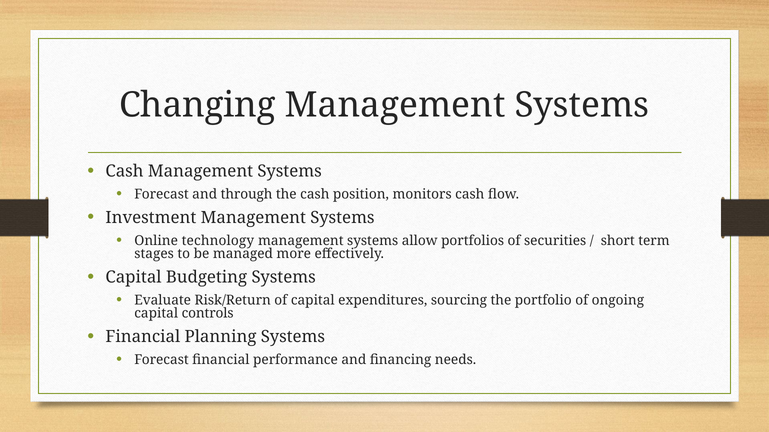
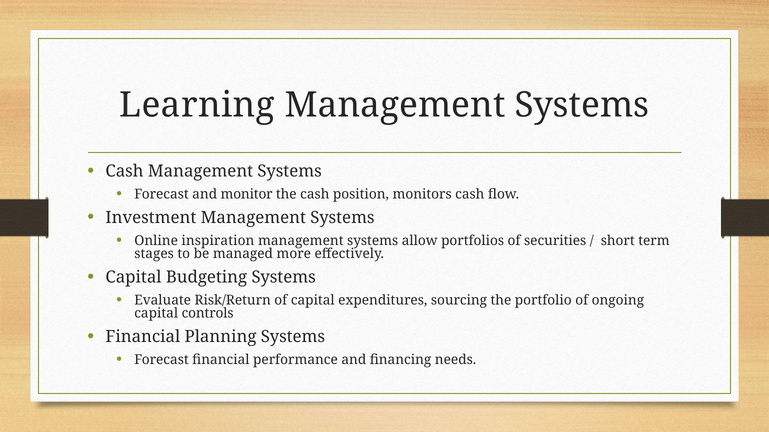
Changing: Changing -> Learning
through: through -> monitor
technology: technology -> inspiration
